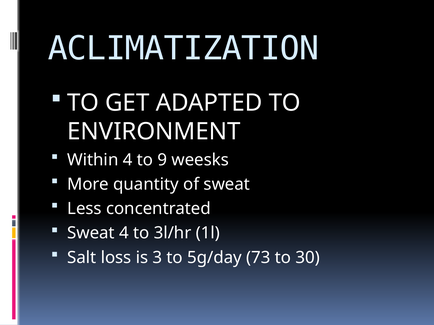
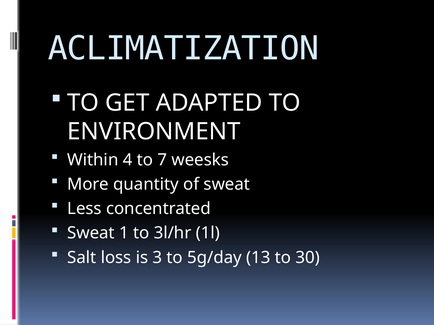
9: 9 -> 7
Sweat 4: 4 -> 1
73: 73 -> 13
